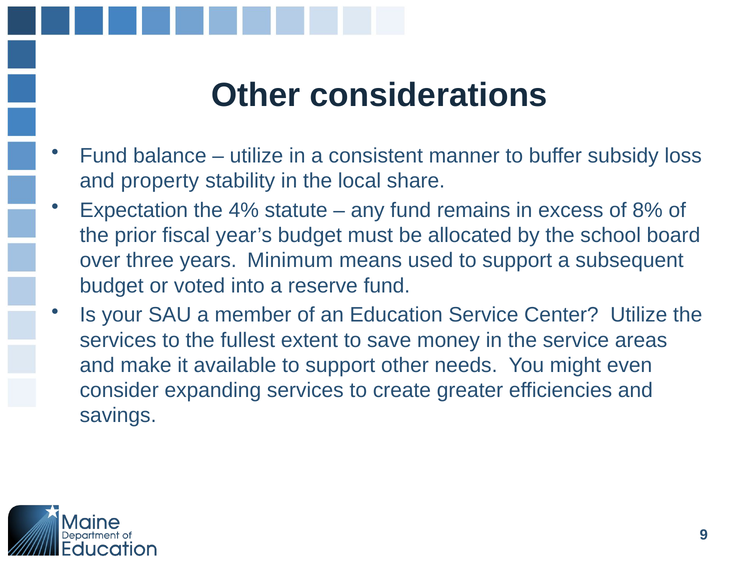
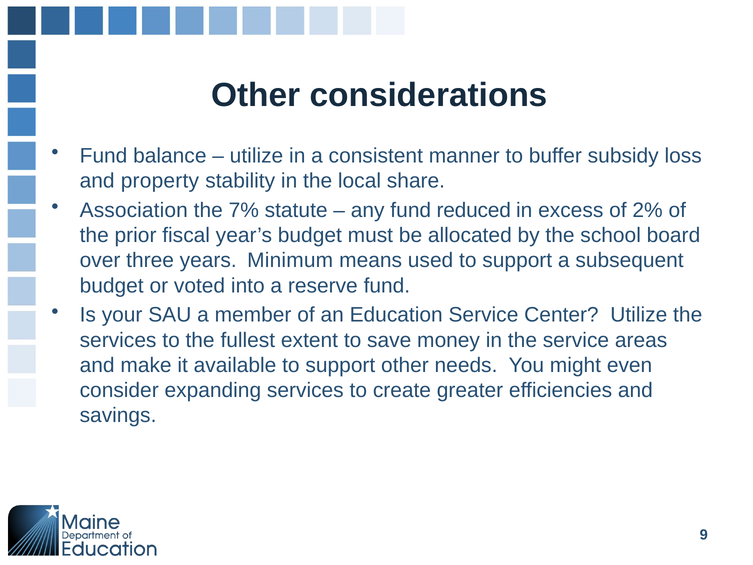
Expectation: Expectation -> Association
4%: 4% -> 7%
remains: remains -> reduced
8%: 8% -> 2%
